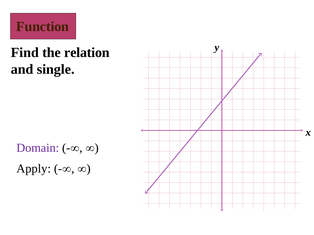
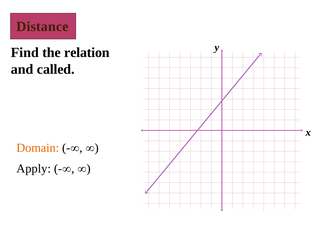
Function: Function -> Distance
single: single -> called
Domain colour: purple -> orange
